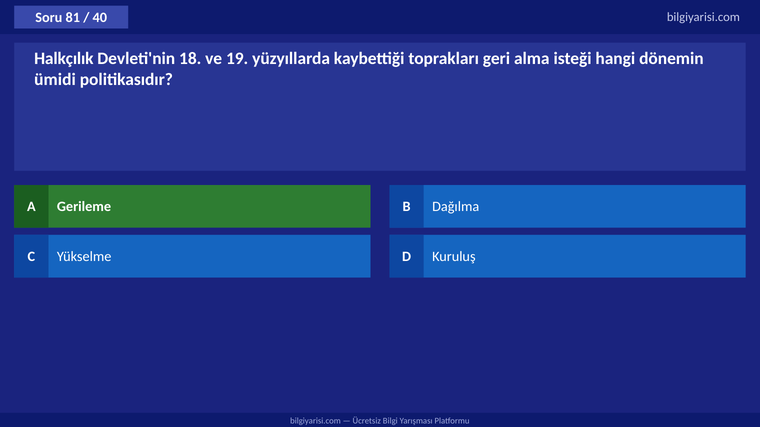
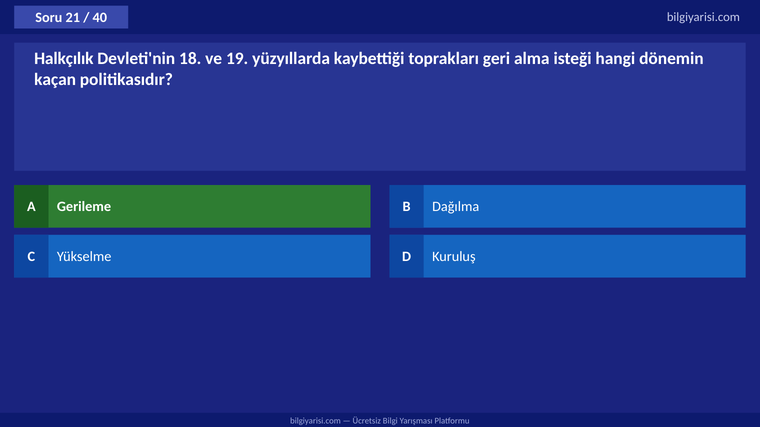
81: 81 -> 21
ümidi: ümidi -> kaçan
